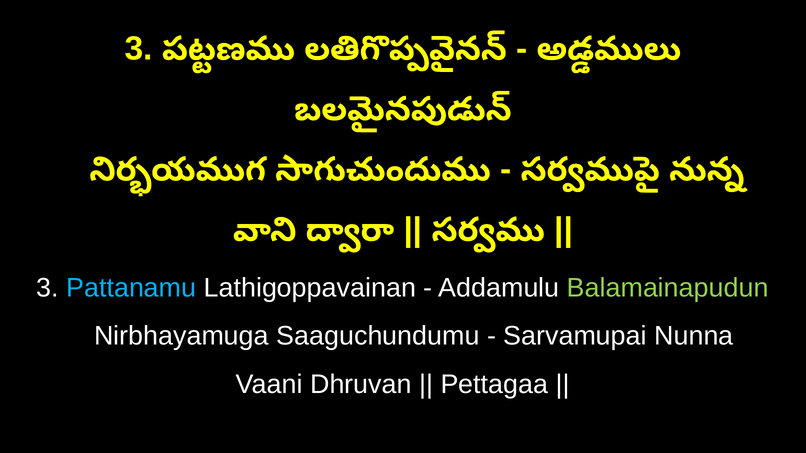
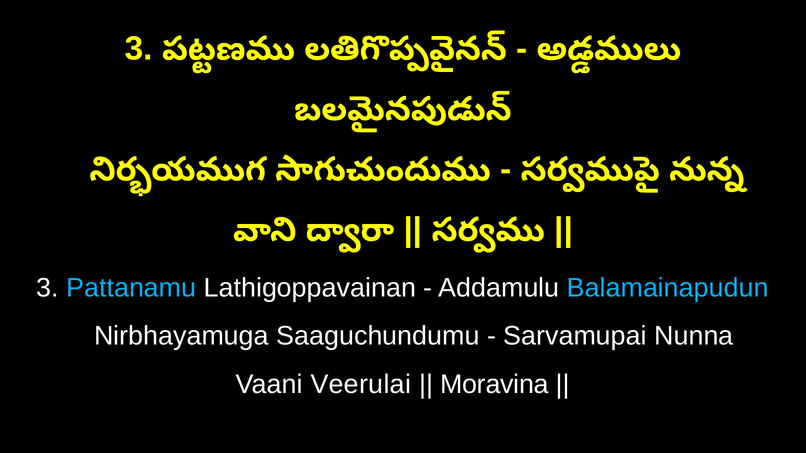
Balamainapudun colour: light green -> light blue
Dhruvan: Dhruvan -> Veerulai
Pettagaa: Pettagaa -> Moravina
